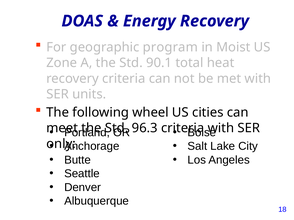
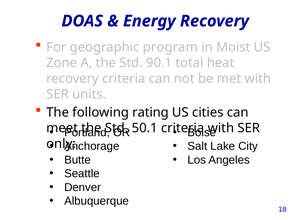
wheel: wheel -> rating
96.3: 96.3 -> 50.1
